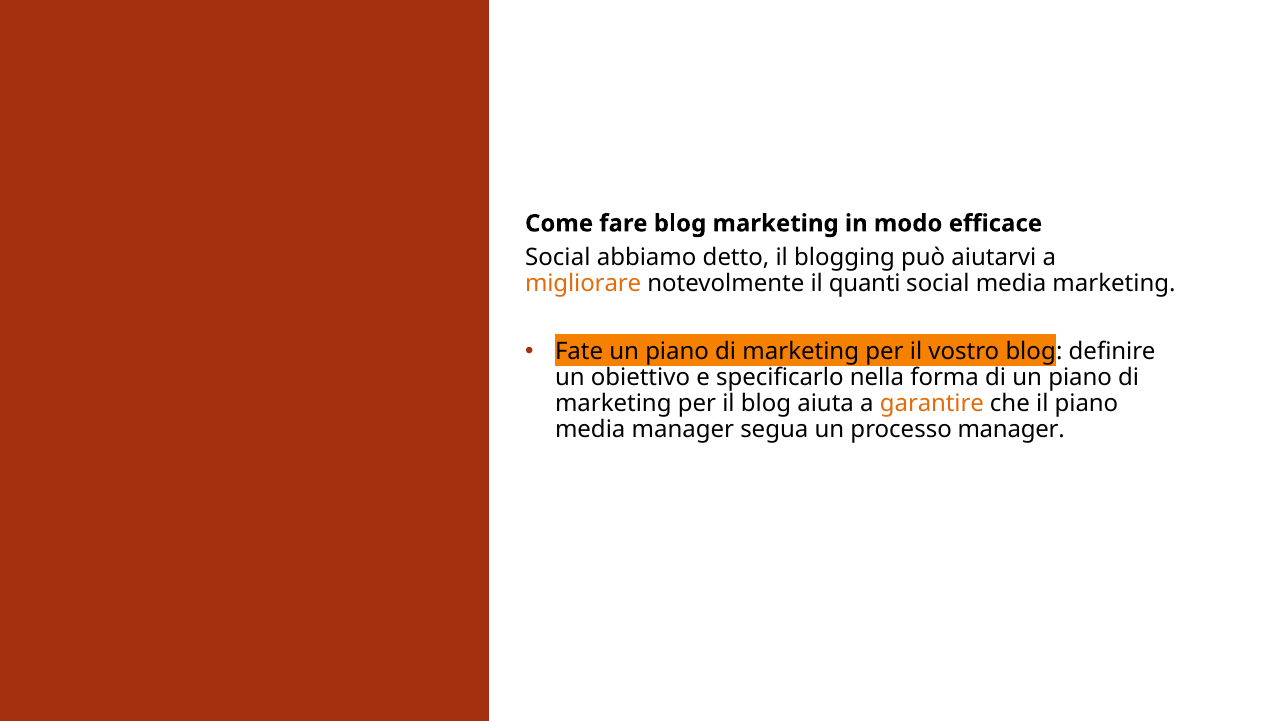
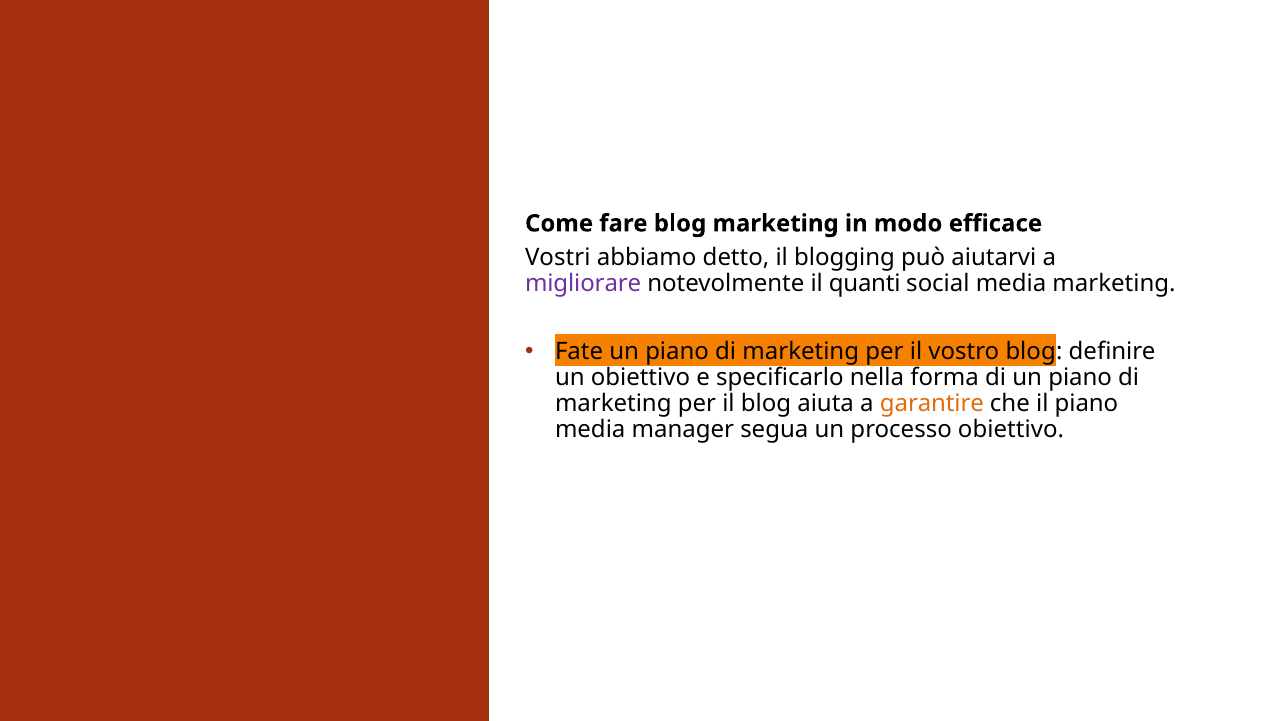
Social at (558, 257): Social -> Vostri
migliorare colour: orange -> purple
processo manager: manager -> obiettivo
